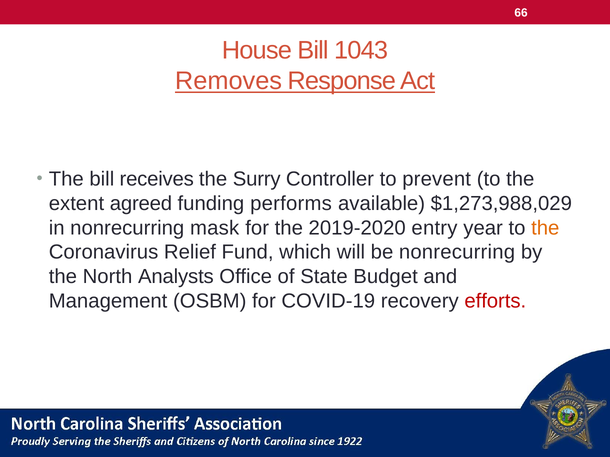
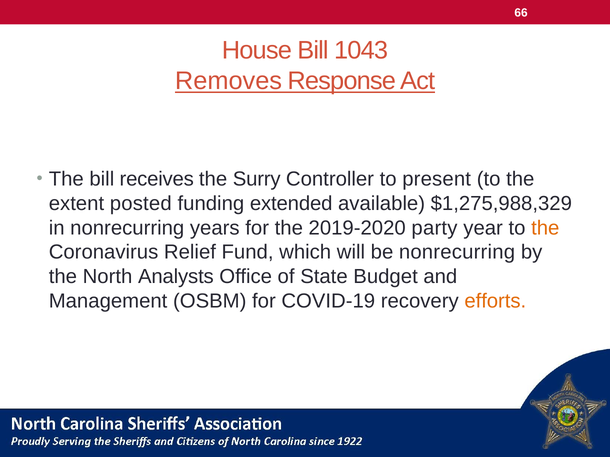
prevent: prevent -> present
agreed: agreed -> posted
performs: performs -> extended
$1,273,988,029: $1,273,988,029 -> $1,275,988,329
mask: mask -> years
entry: entry -> party
efforts colour: red -> orange
